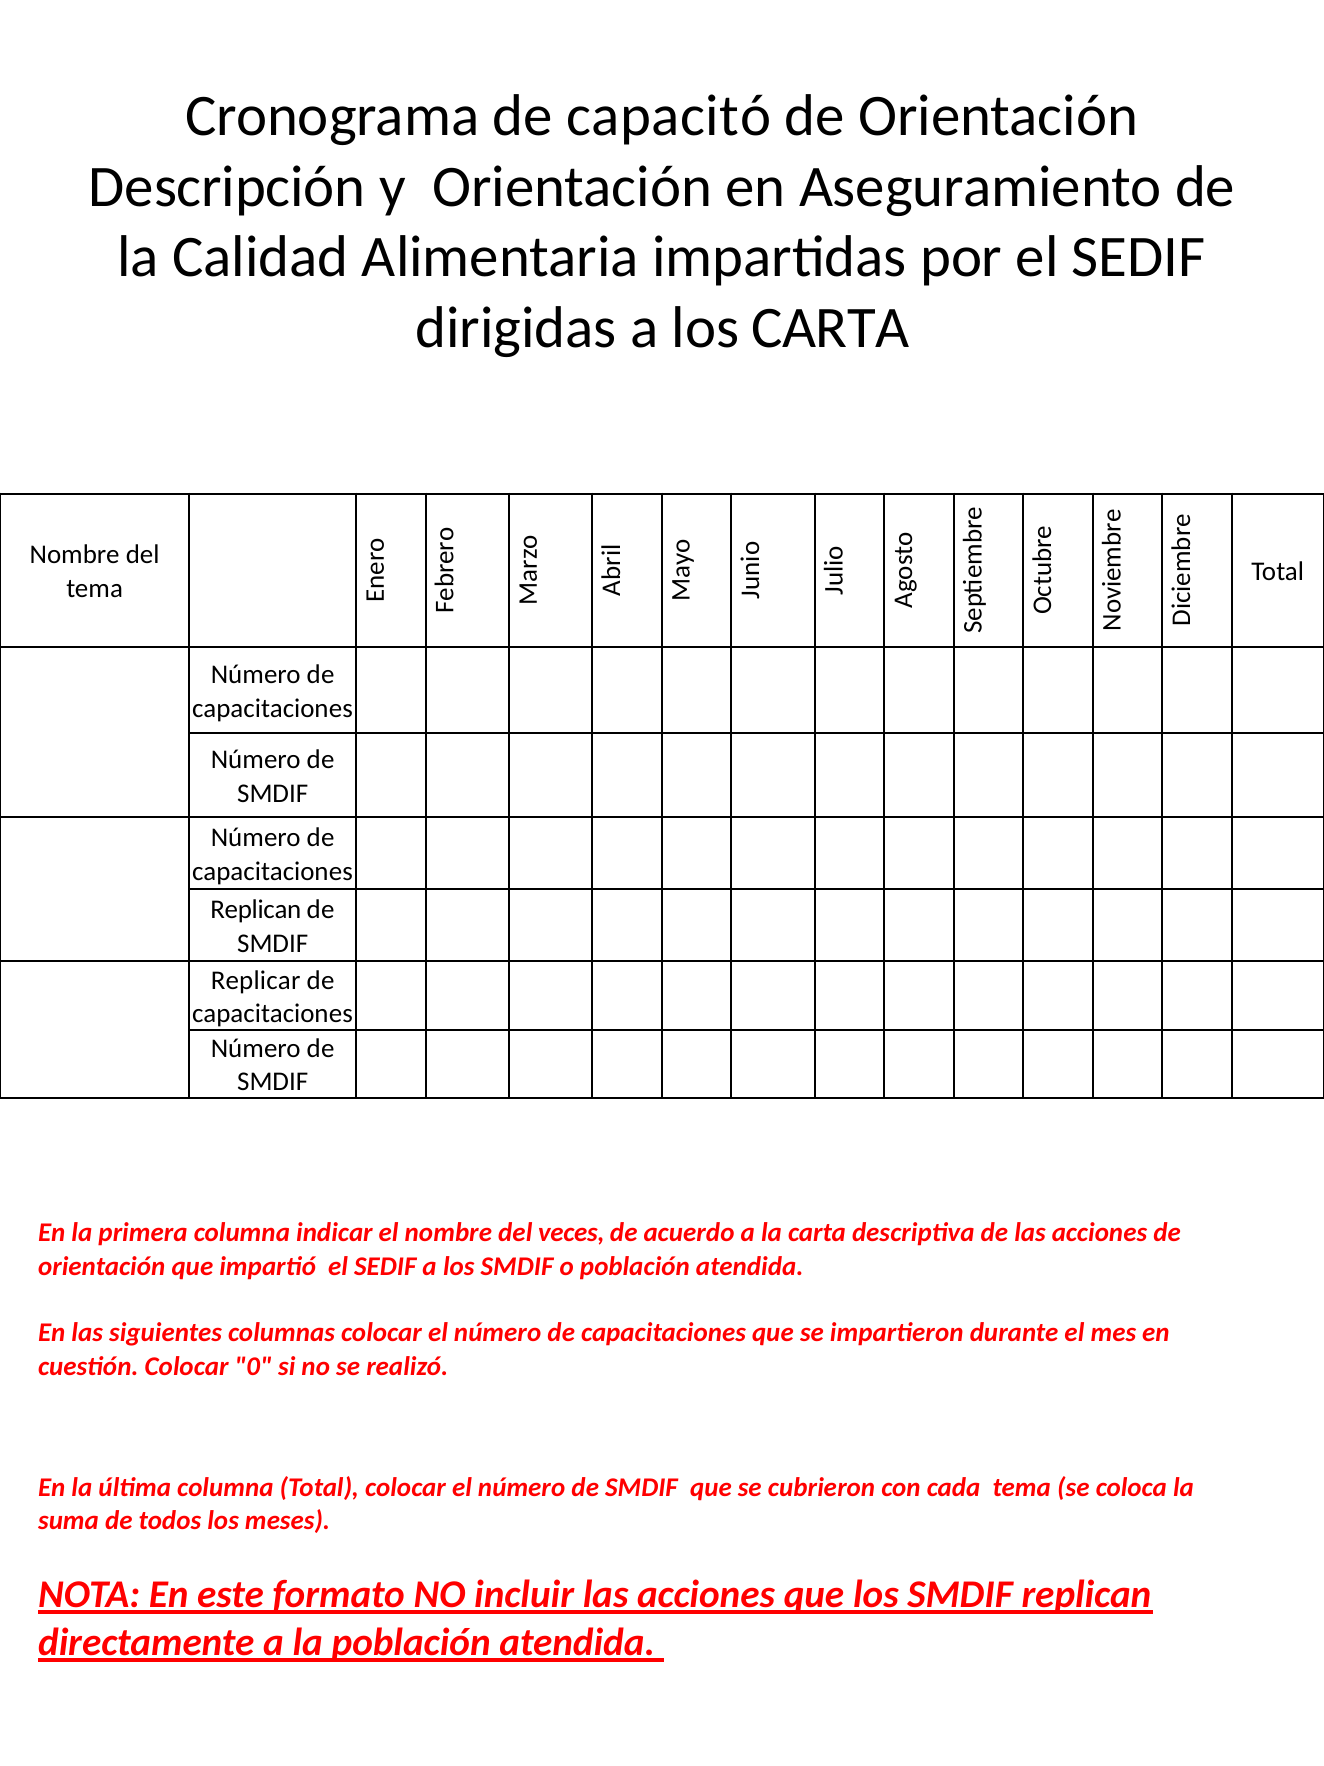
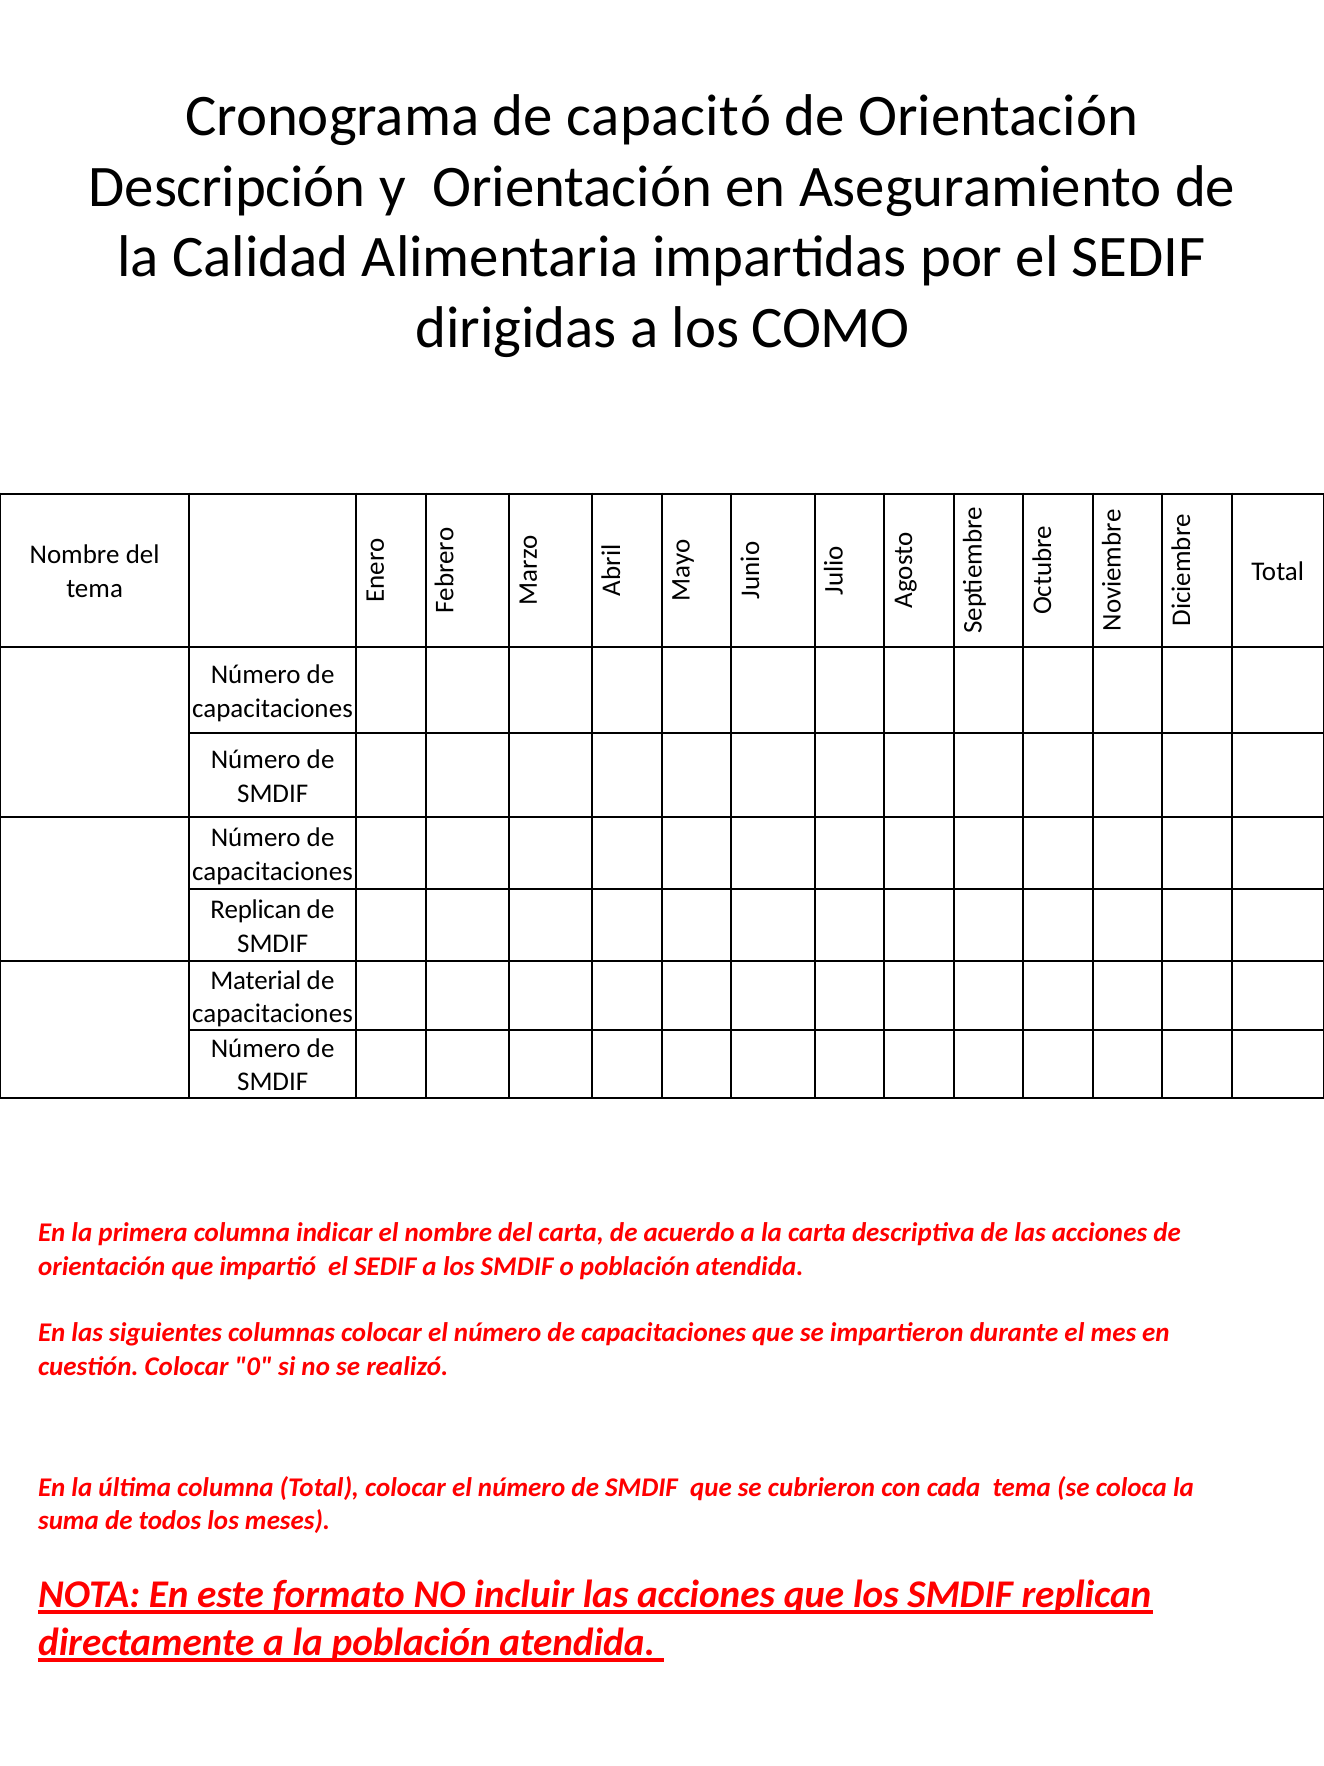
los CARTA: CARTA -> COMO
Replicar: Replicar -> Material
del veces: veces -> carta
